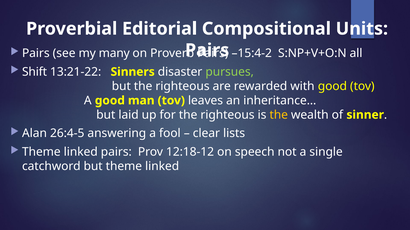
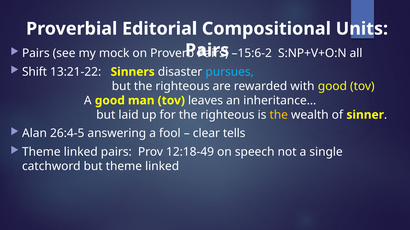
many: many -> mock
–15:4-2: –15:4-2 -> –15:6-2
pursues colour: light green -> light blue
lists: lists -> tells
12:18-12: 12:18-12 -> 12:18-49
